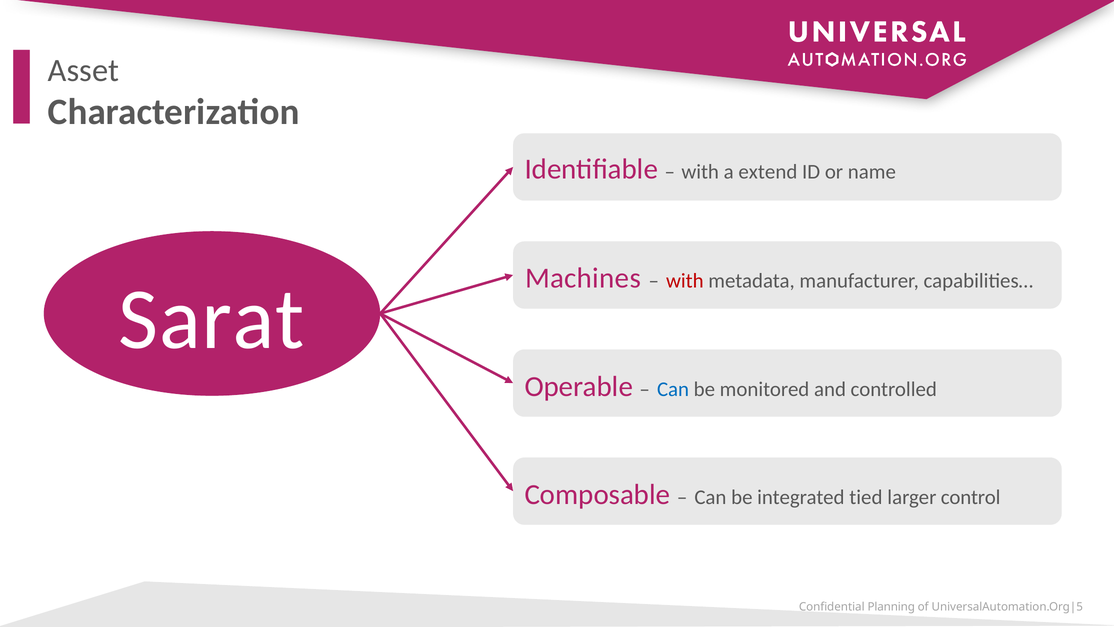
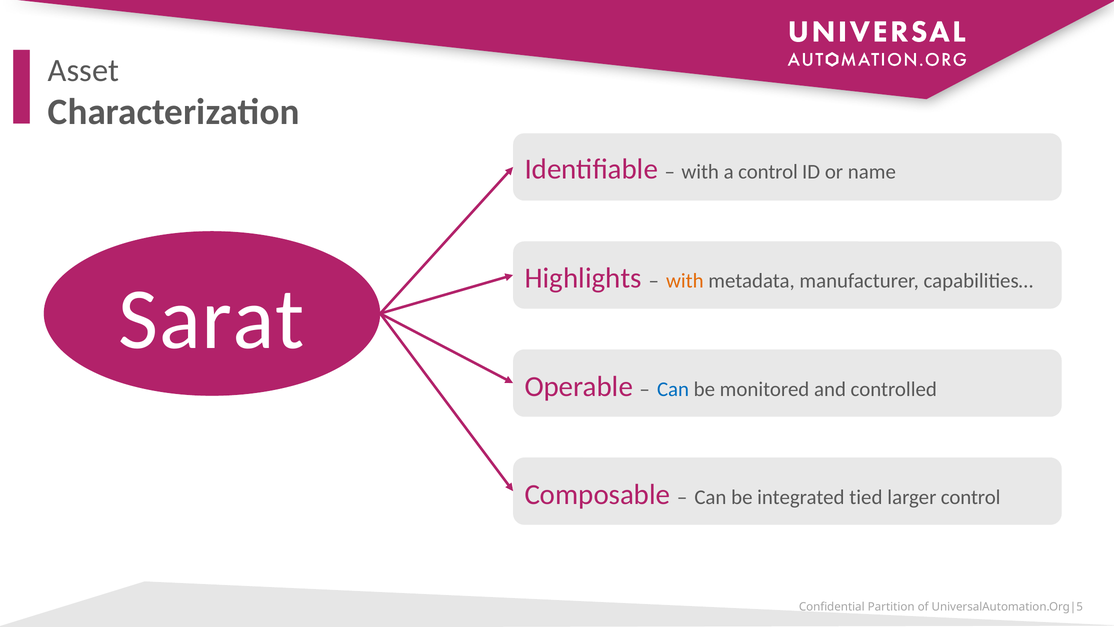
a extend: extend -> control
Machines: Machines -> Highlights
with at (685, 281) colour: red -> orange
Planning: Planning -> Partition
